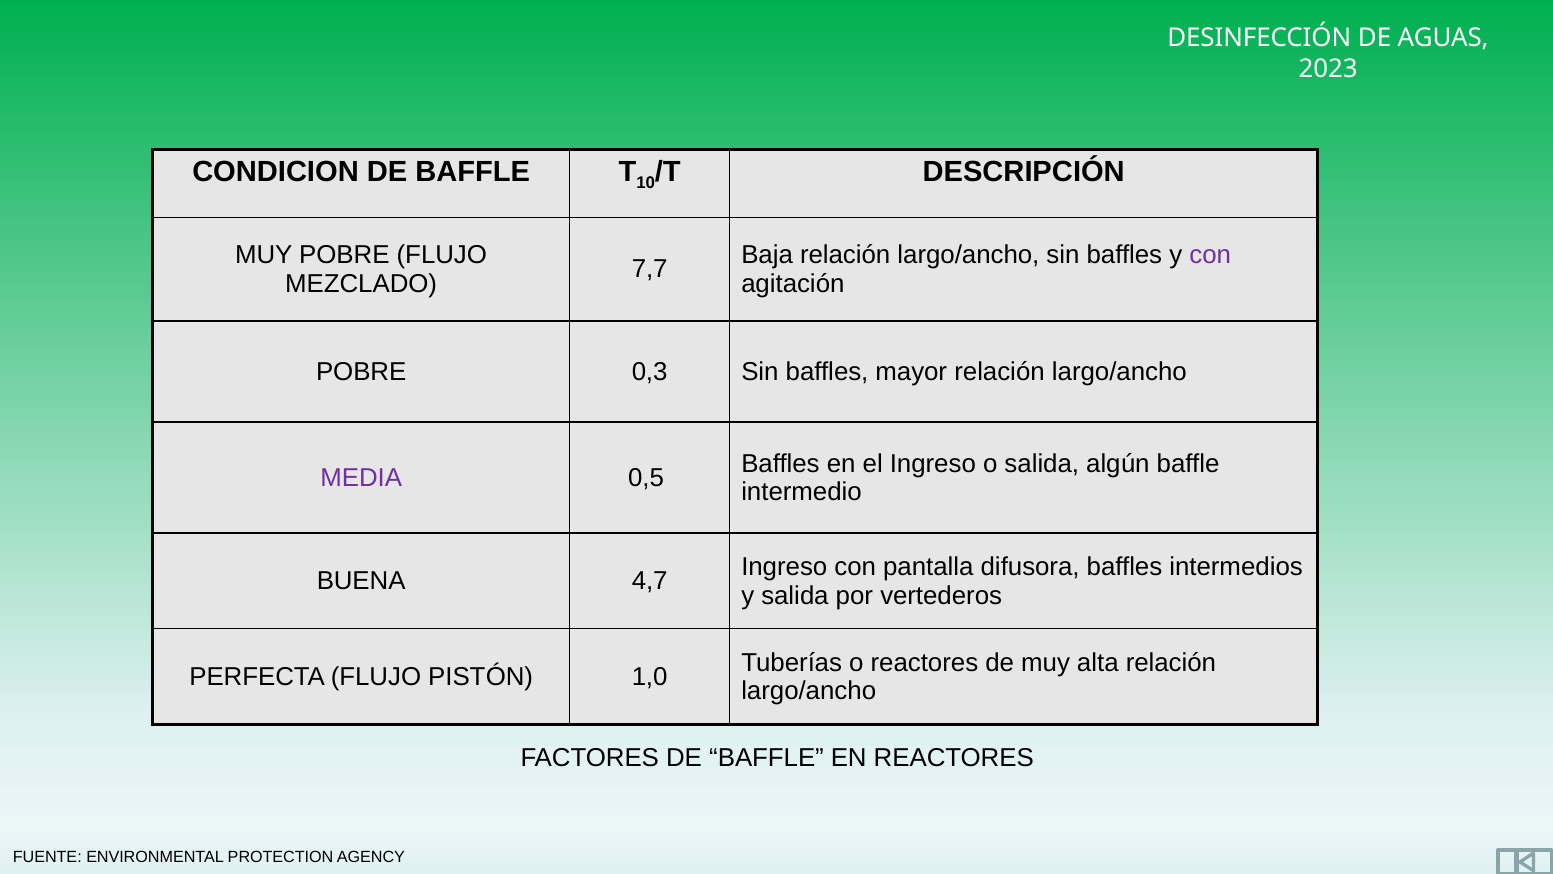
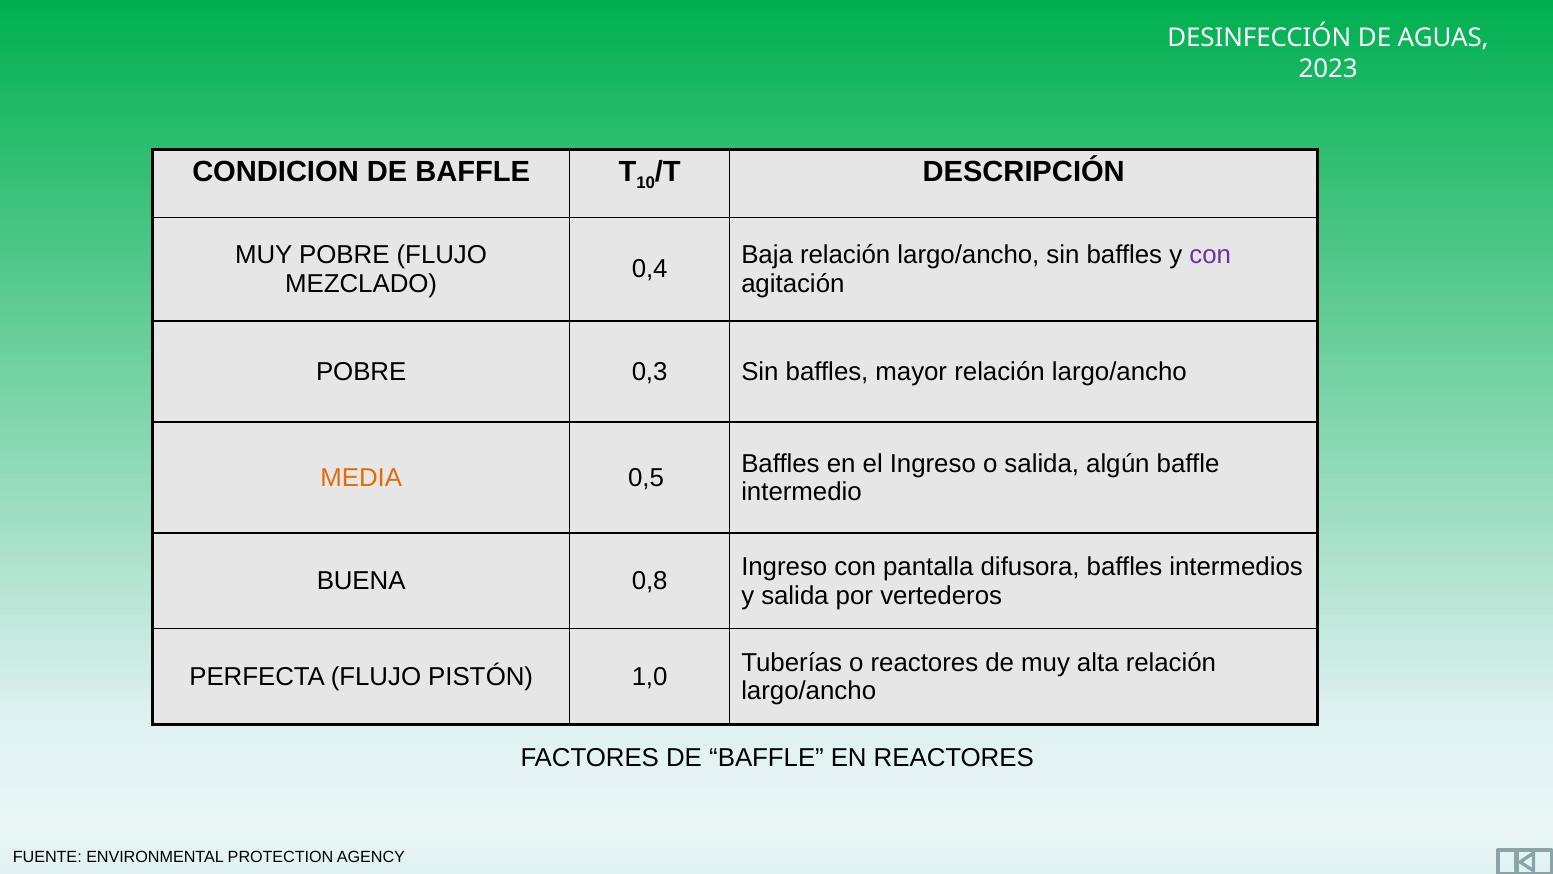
7,7: 7,7 -> 0,4
MEDIA colour: purple -> orange
4,7: 4,7 -> 0,8
